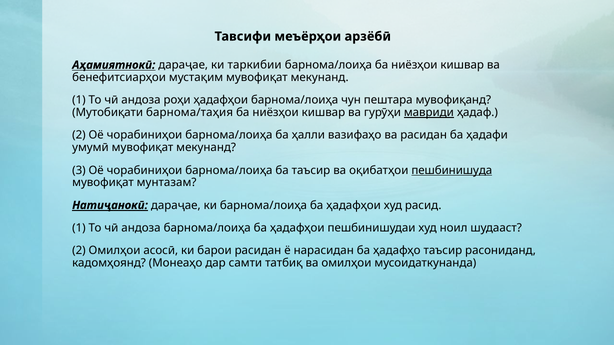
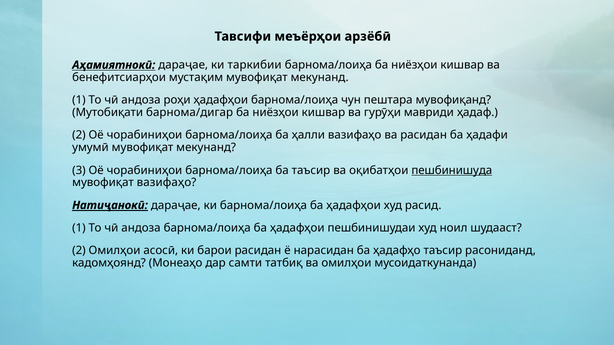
барнома/таҳия: барнома/таҳия -> барнома/дигар
мавриди underline: present -> none
мувофиқат мунтазам: мунтазам -> вазифаҳо
